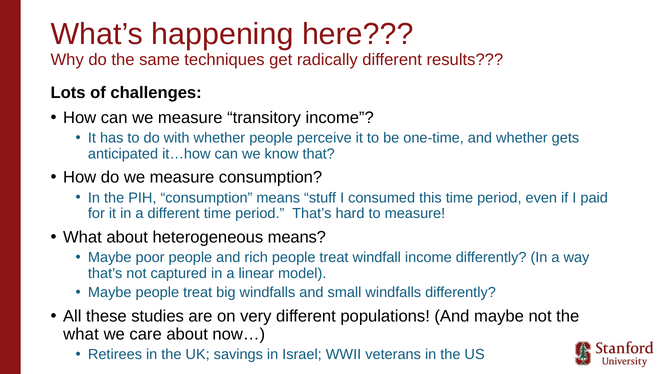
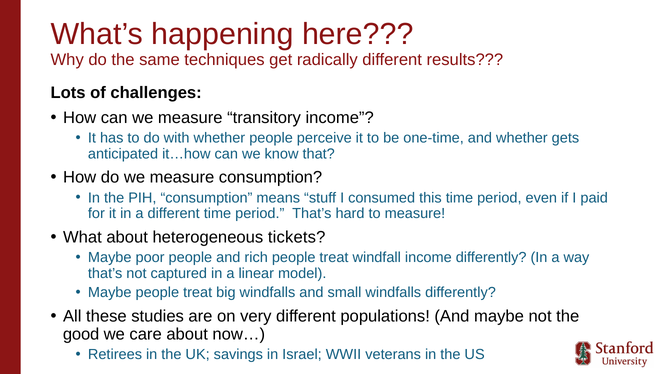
heterogeneous means: means -> tickets
what at (81, 334): what -> good
